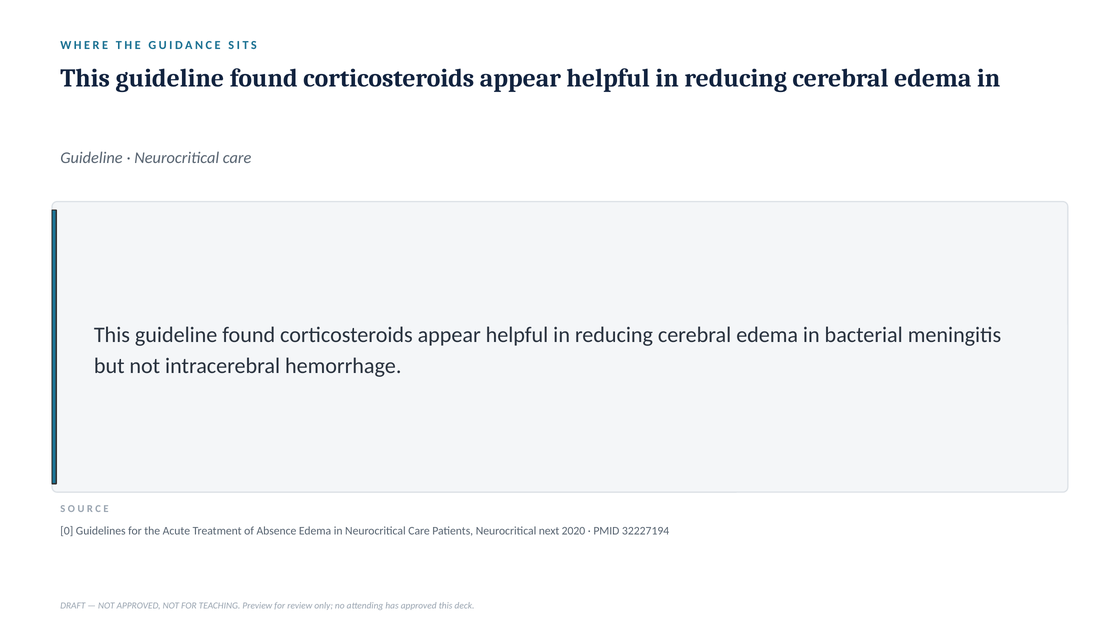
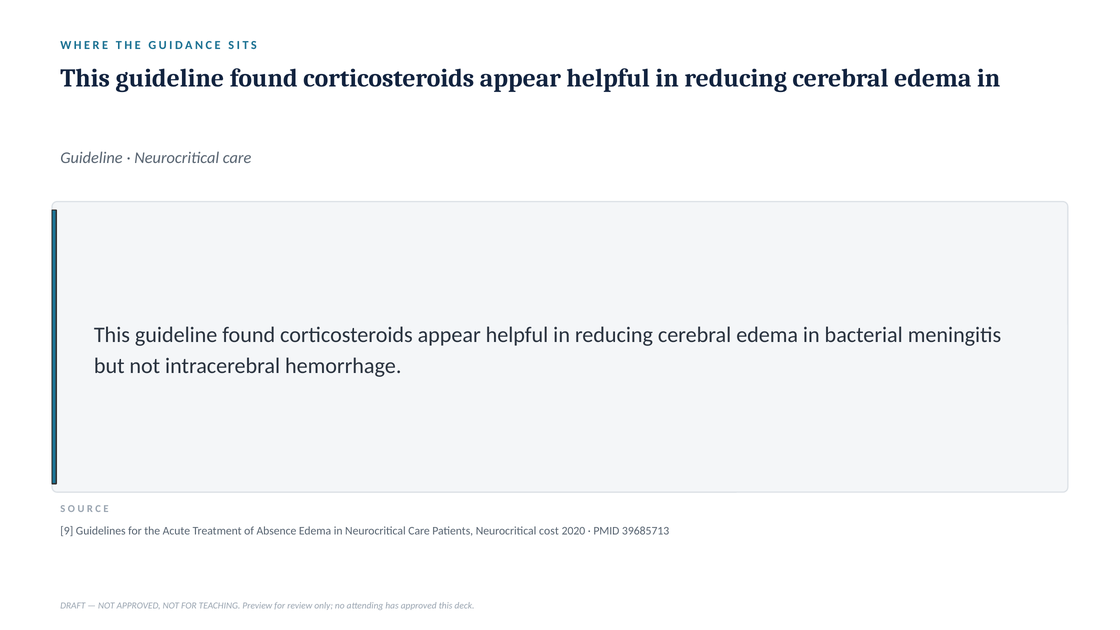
0: 0 -> 9
next: next -> cost
32227194: 32227194 -> 39685713
